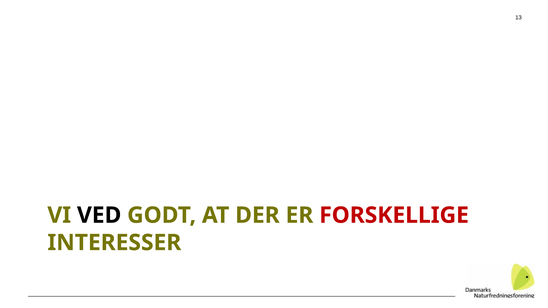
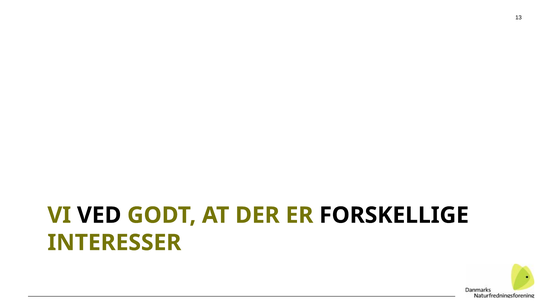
FORSKELLIGE colour: red -> black
